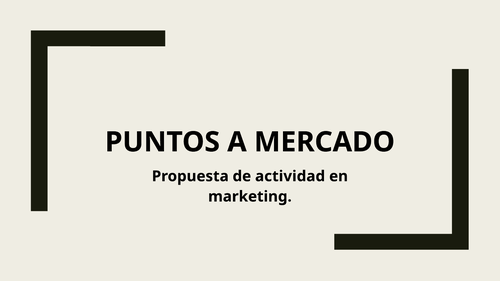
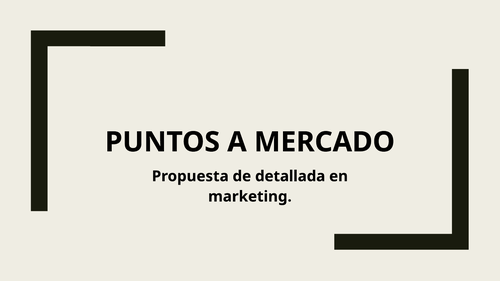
actividad: actividad -> detallada
